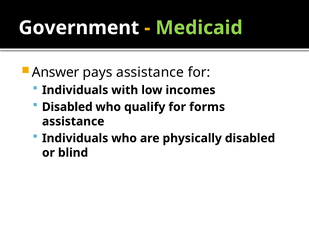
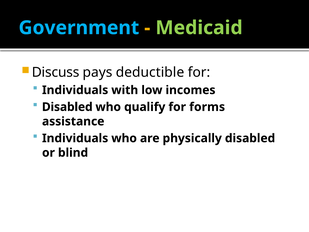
Government colour: white -> light blue
Answer: Answer -> Discuss
pays assistance: assistance -> deductible
